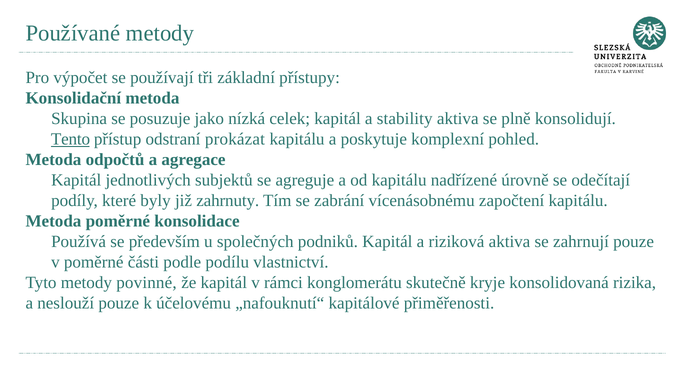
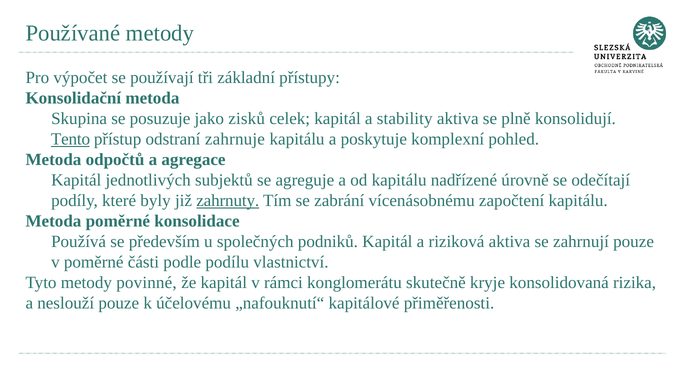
nízká: nízká -> zisků
prokázat: prokázat -> zahrnuje
zahrnuty underline: none -> present
